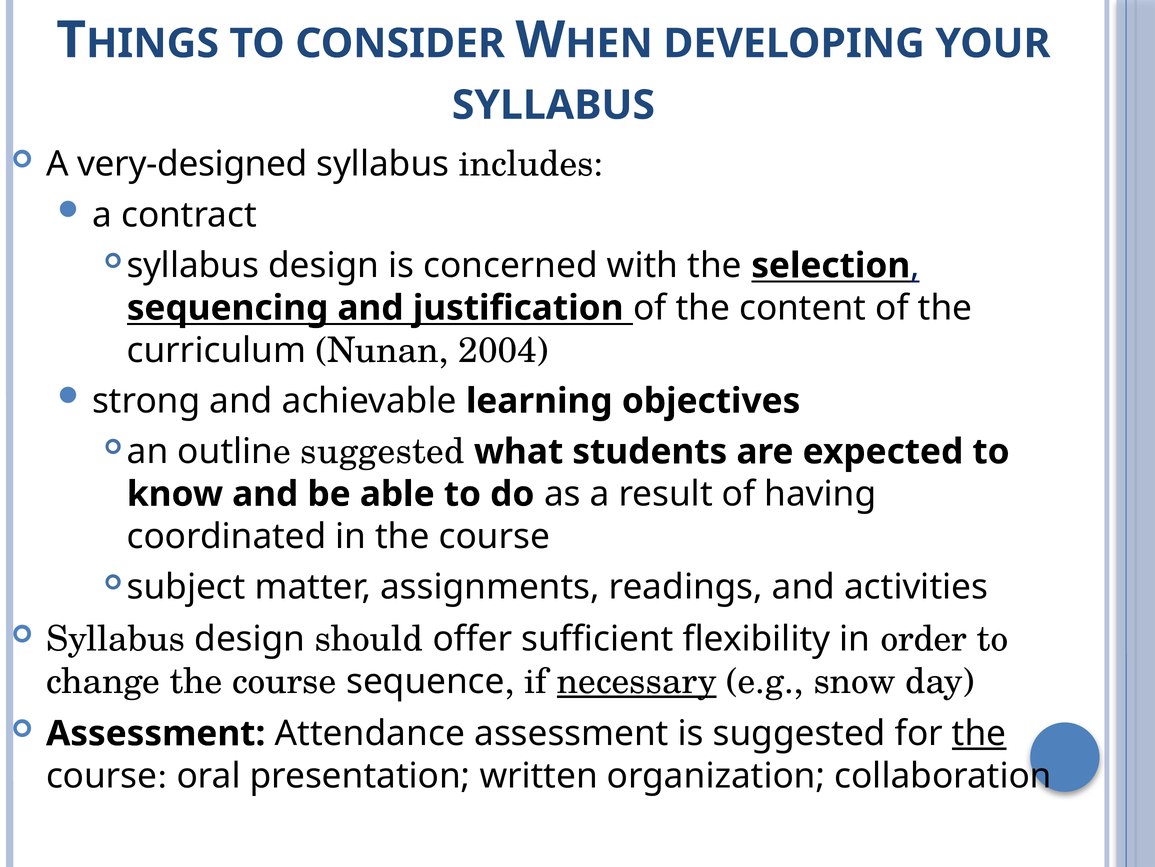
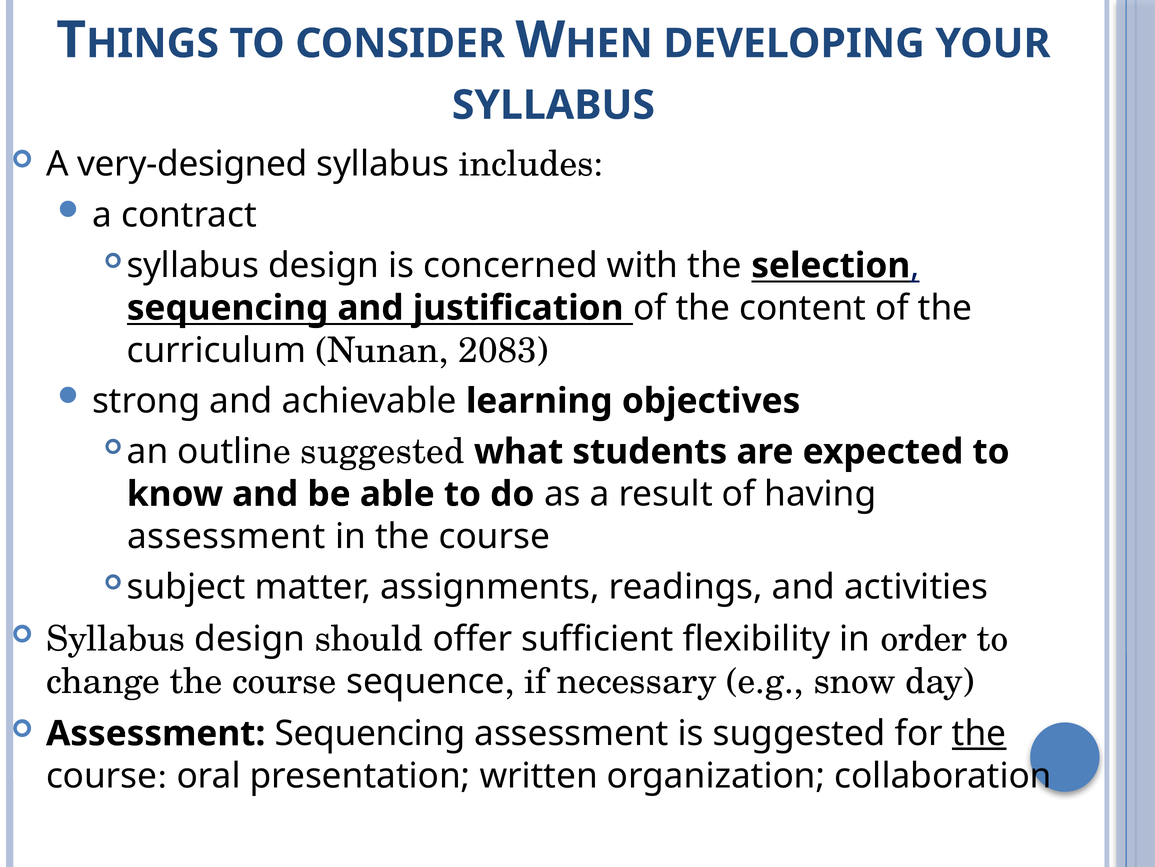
2004: 2004 -> 2083
coordinated at (227, 536): coordinated -> assessment
necessary underline: present -> none
Assessment Attendance: Attendance -> Sequencing
